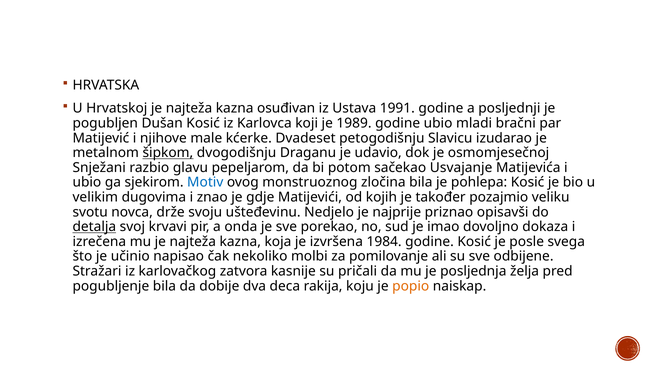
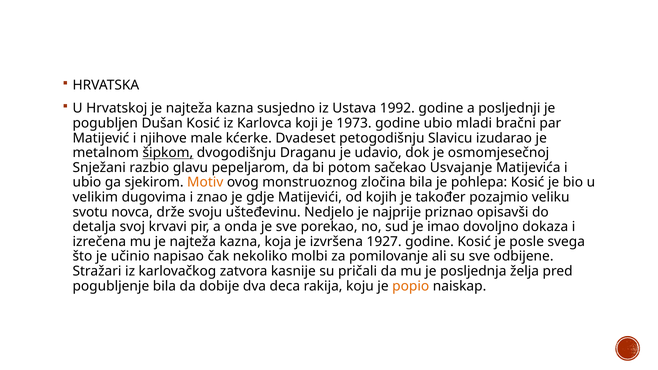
osuđivan: osuđivan -> susjedno
1991: 1991 -> 1992
1989: 1989 -> 1973
Motiv colour: blue -> orange
detalja underline: present -> none
1984: 1984 -> 1927
